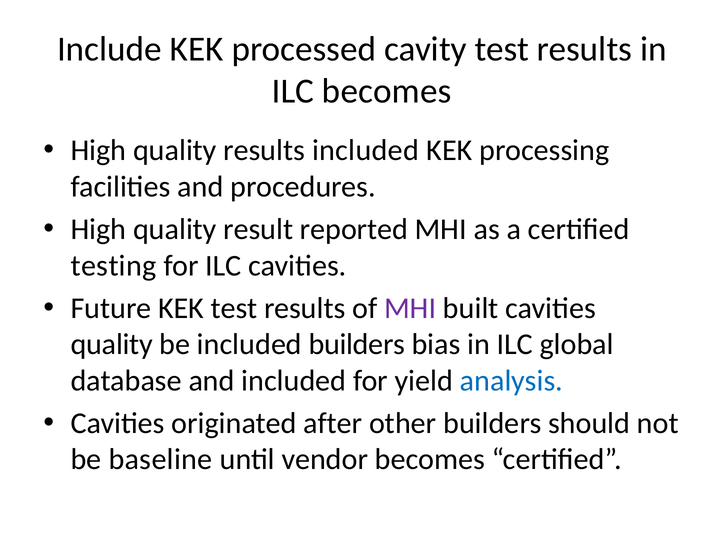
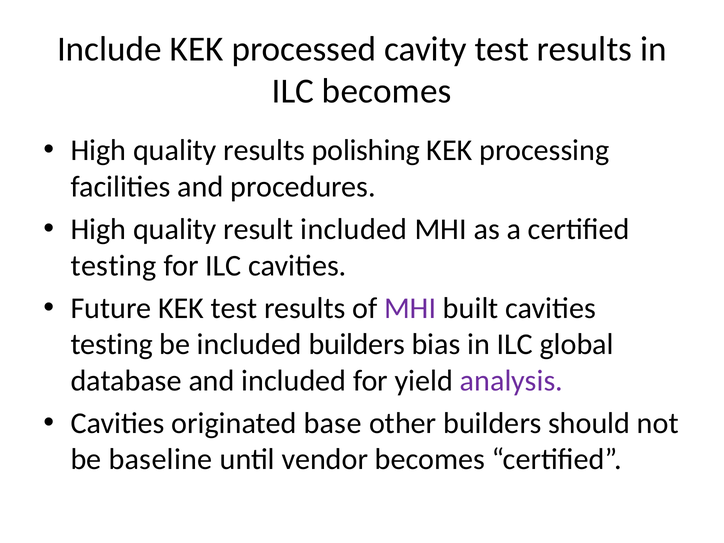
results included: included -> polishing
result reported: reported -> included
quality at (112, 344): quality -> testing
analysis colour: blue -> purple
after: after -> base
